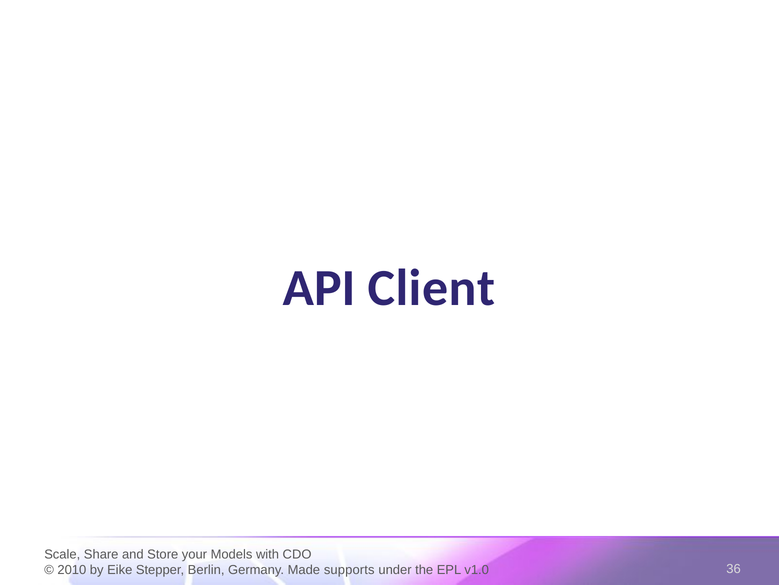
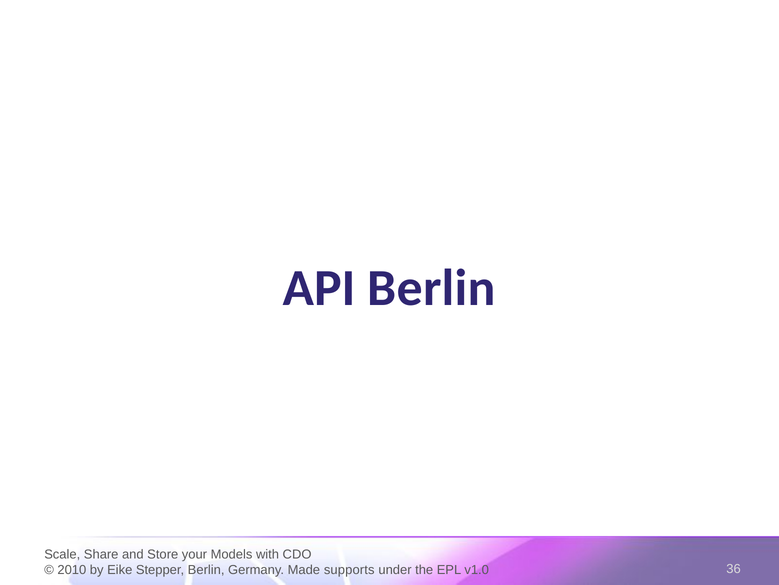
API Client: Client -> Berlin
